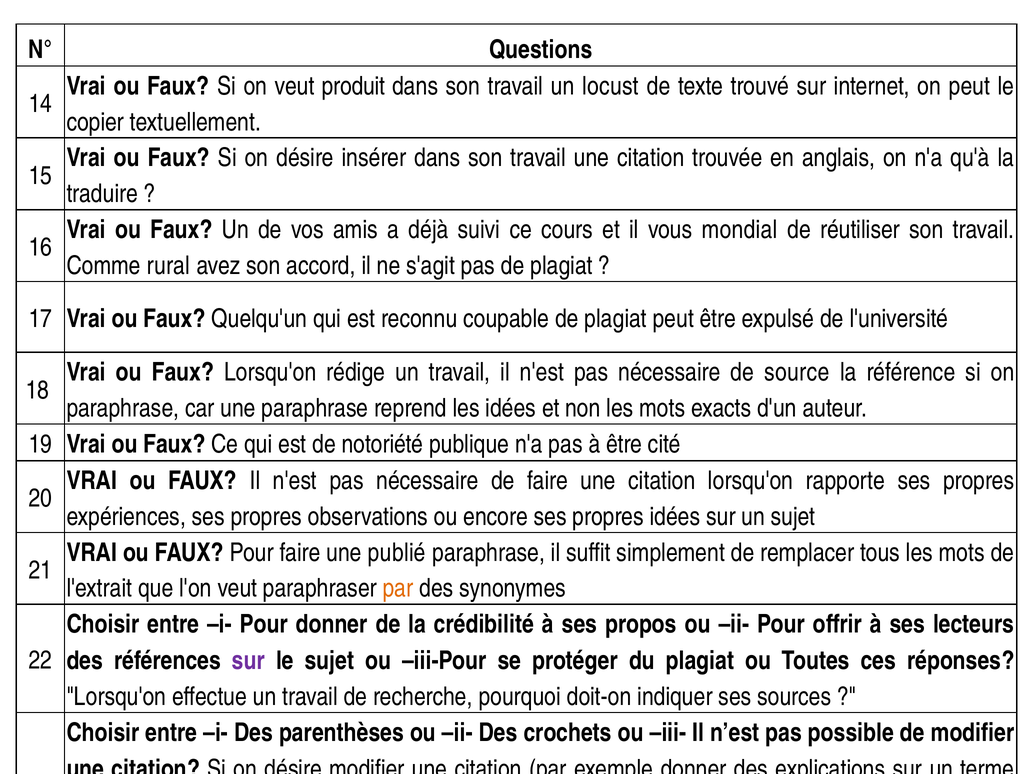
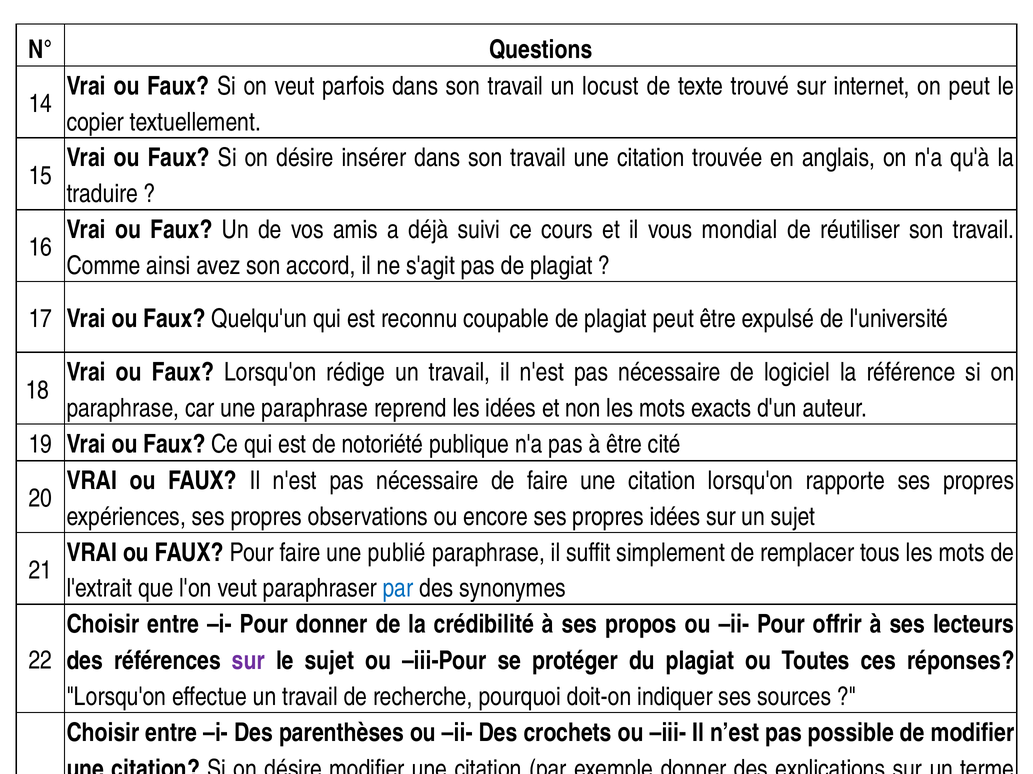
produit: produit -> parfois
rural: rural -> ainsi
source: source -> logiciel
par at (398, 589) colour: orange -> blue
